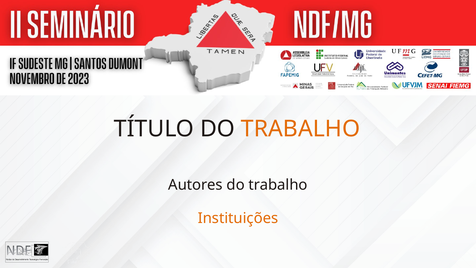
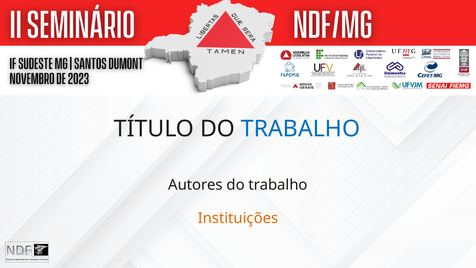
TRABALHO at (301, 129) colour: orange -> blue
